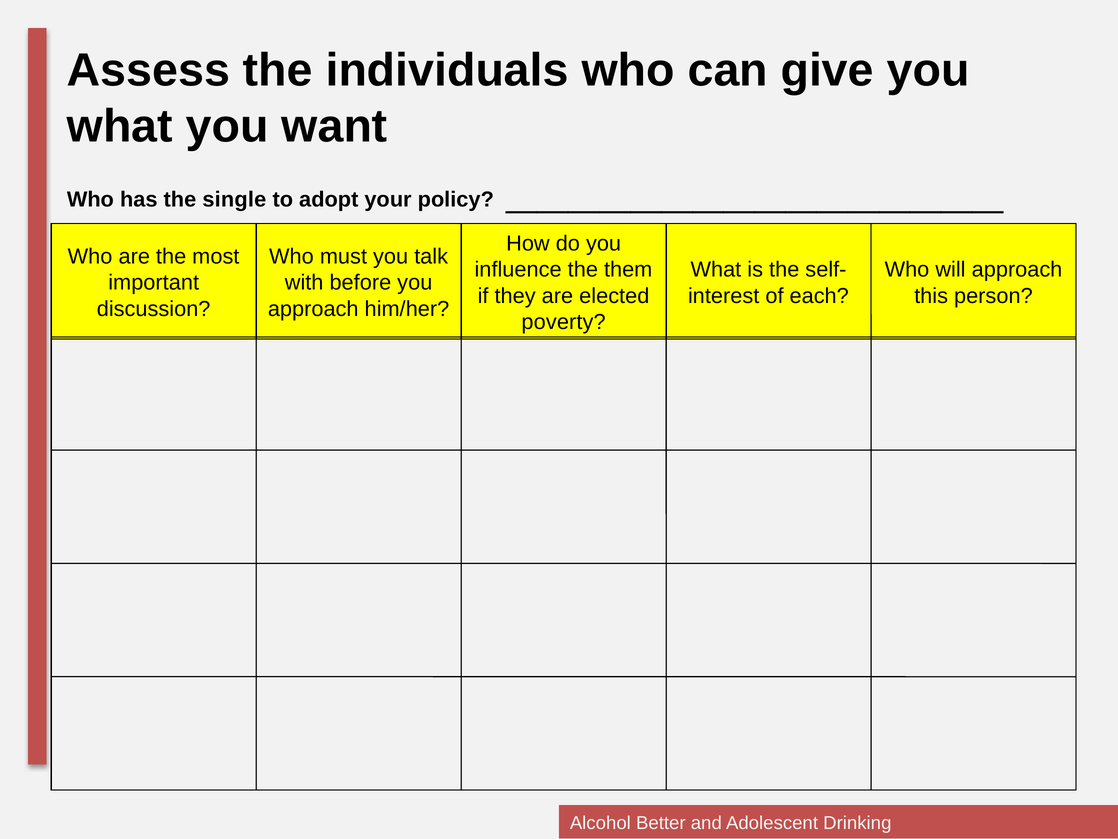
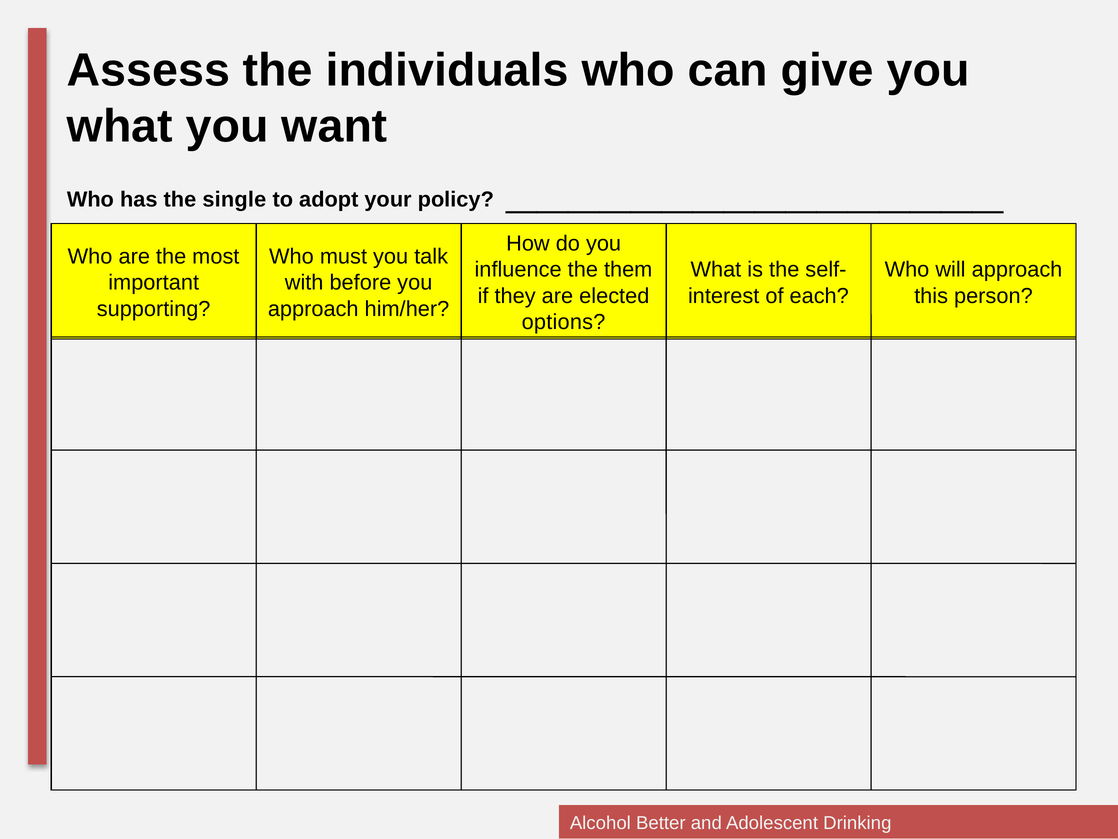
discussion: discussion -> supporting
poverty: poverty -> options
